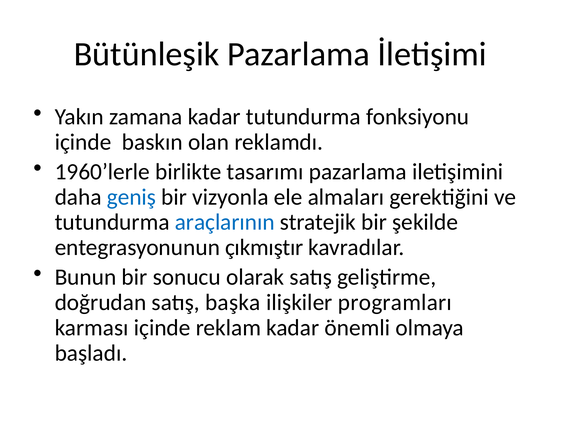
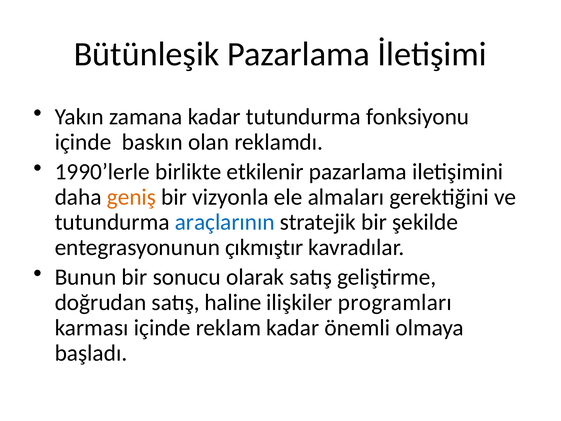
1960’lerle: 1960’lerle -> 1990’lerle
tasarımı: tasarımı -> etkilenir
geniş colour: blue -> orange
başka: başka -> haline
